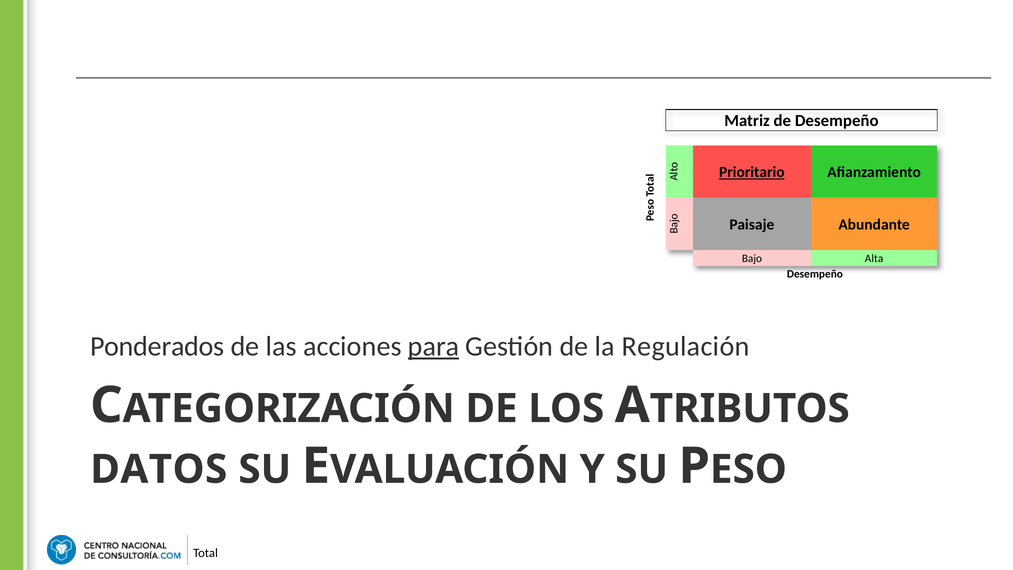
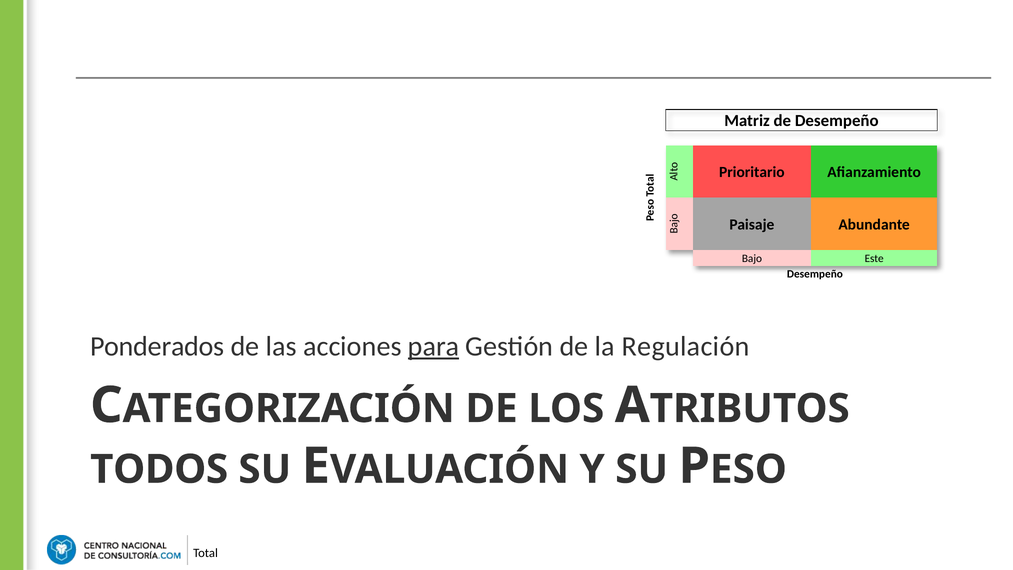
Prioritario underline: present -> none
Alta: Alta -> Este
DATOS: DATOS -> TODOS
